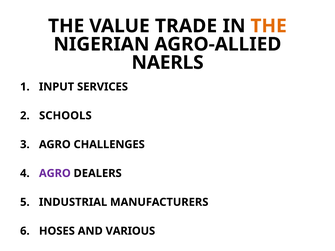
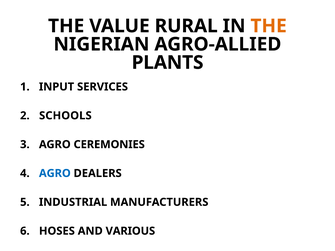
TRADE: TRADE -> RURAL
NAERLS: NAERLS -> PLANTS
CHALLENGES: CHALLENGES -> CEREMONIES
AGRO at (55, 173) colour: purple -> blue
